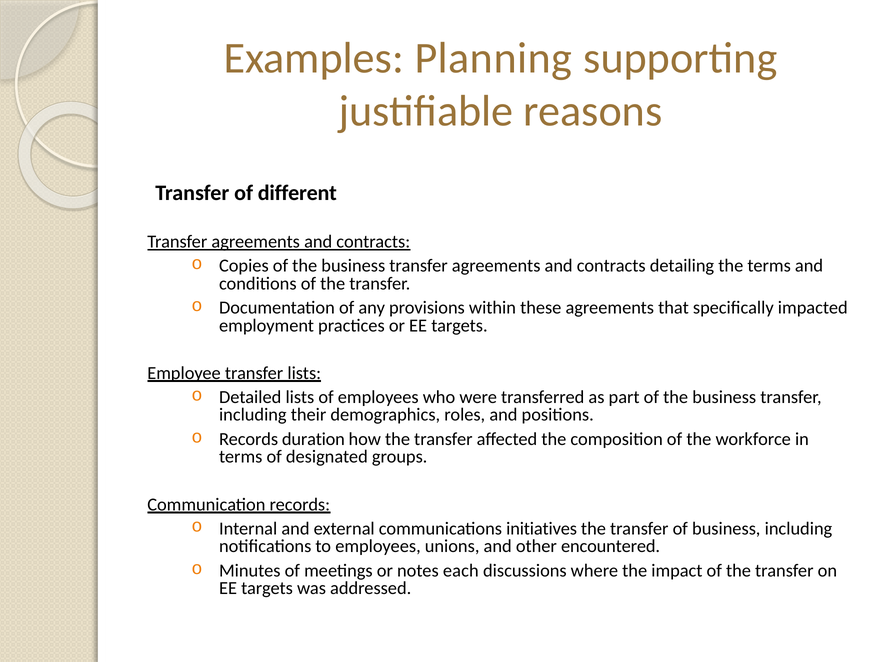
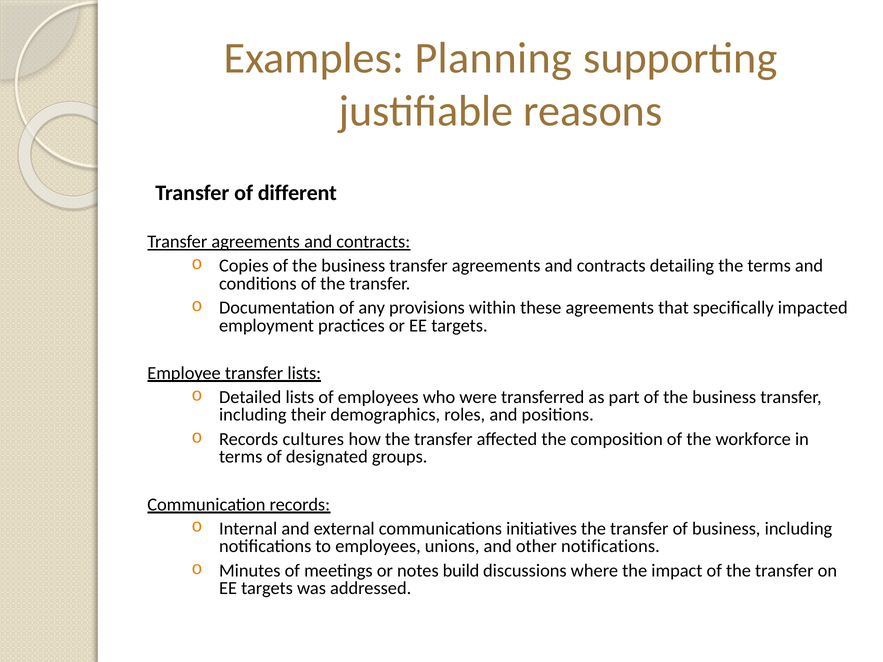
duration: duration -> cultures
other encountered: encountered -> notifications
each: each -> build
